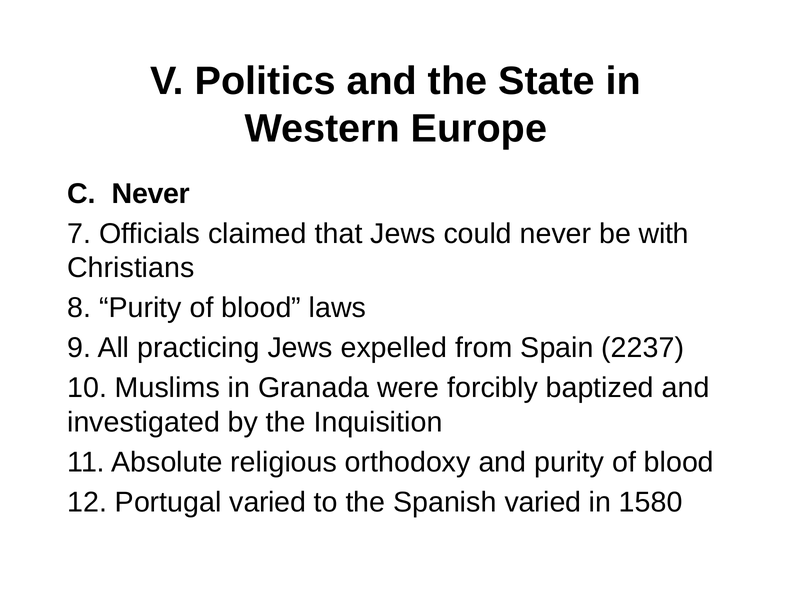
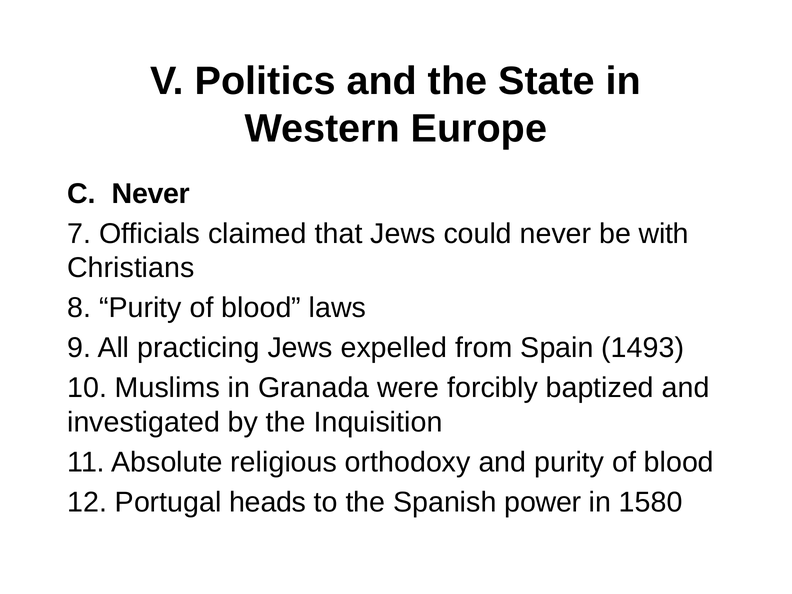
2237: 2237 -> 1493
Portugal varied: varied -> heads
Spanish varied: varied -> power
